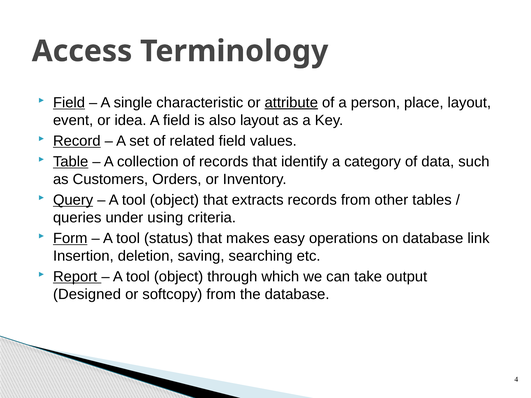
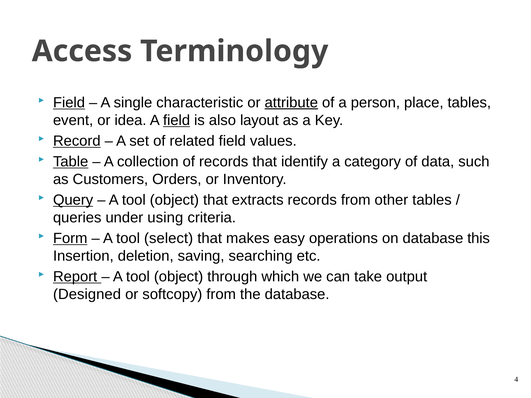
place layout: layout -> tables
field at (177, 120) underline: none -> present
status: status -> select
link: link -> this
